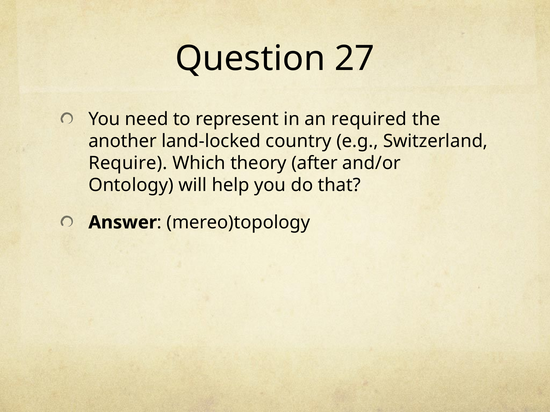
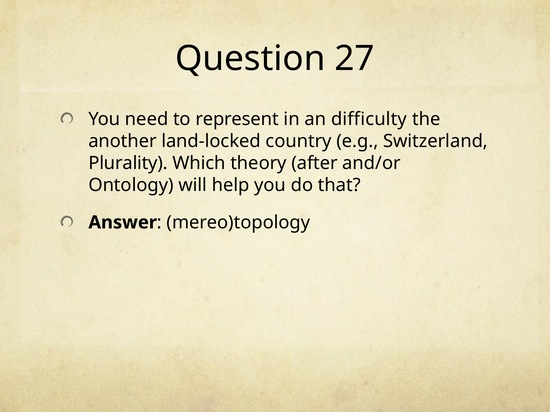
required: required -> difficulty
Require: Require -> Plurality
